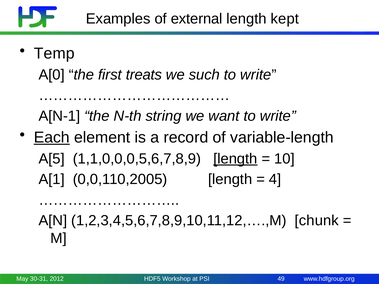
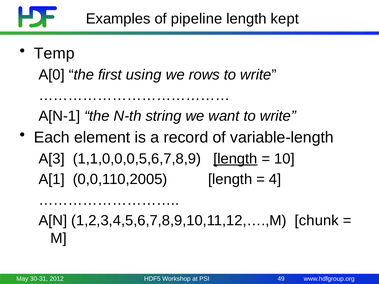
external: external -> pipeline
treats: treats -> using
such: such -> rows
Each underline: present -> none
A[5: A[5 -> A[3
